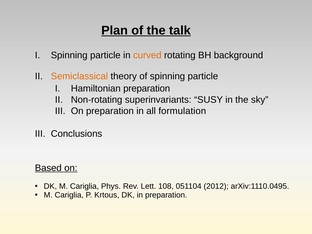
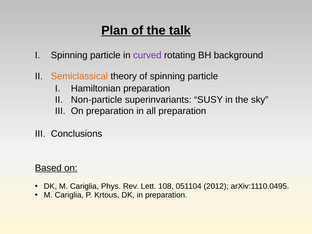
curved colour: orange -> purple
Non-rotating: Non-rotating -> Non-particle
all formulation: formulation -> preparation
